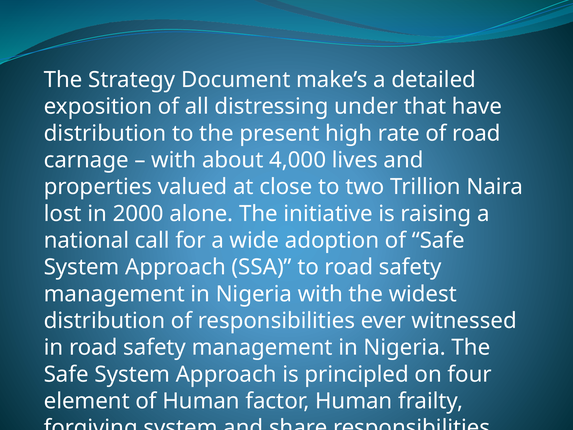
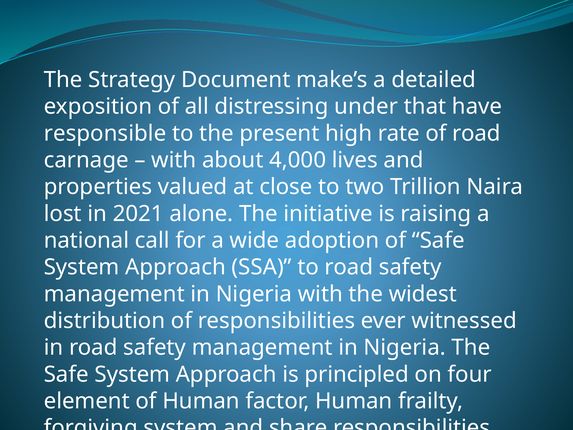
distribution at (105, 133): distribution -> responsible
2000: 2000 -> 2021
